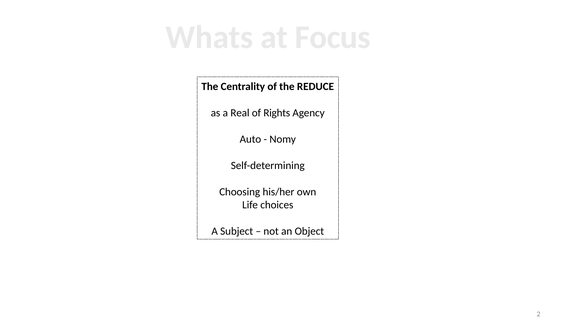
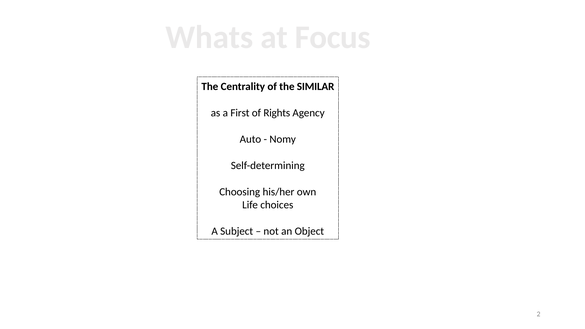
REDUCE: REDUCE -> SIMILAR
Real: Real -> First
